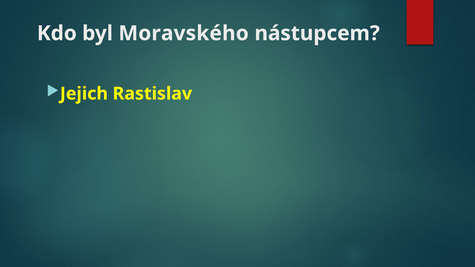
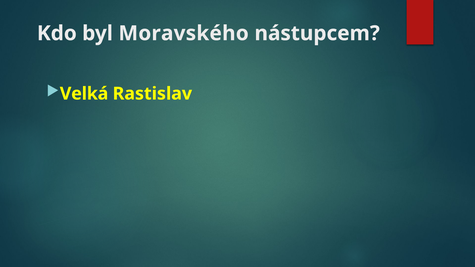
Jejich: Jejich -> Velká
